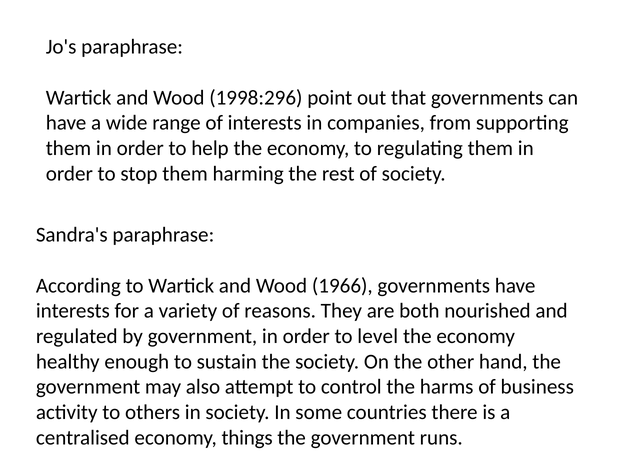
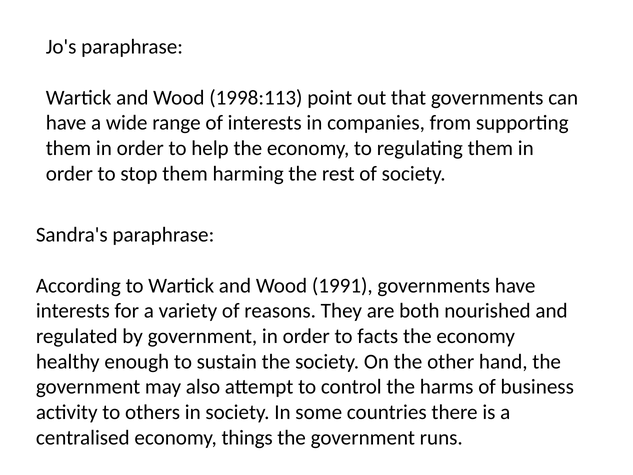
1998:296: 1998:296 -> 1998:113
1966: 1966 -> 1991
level: level -> facts
